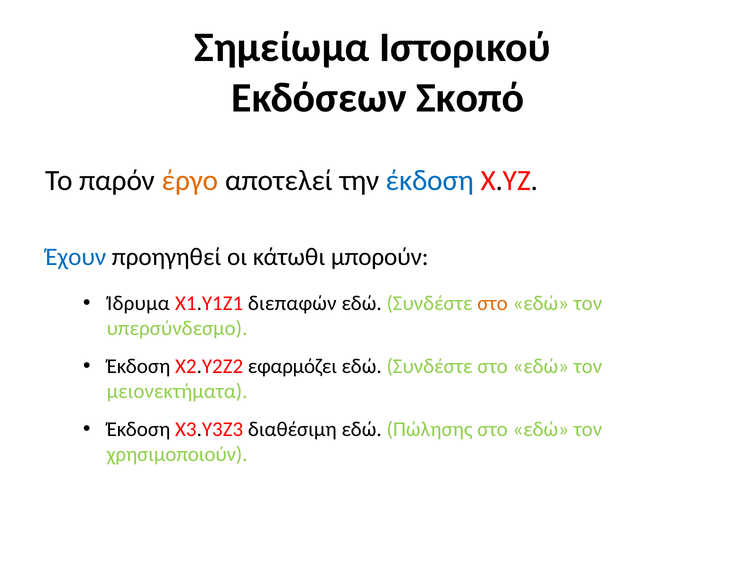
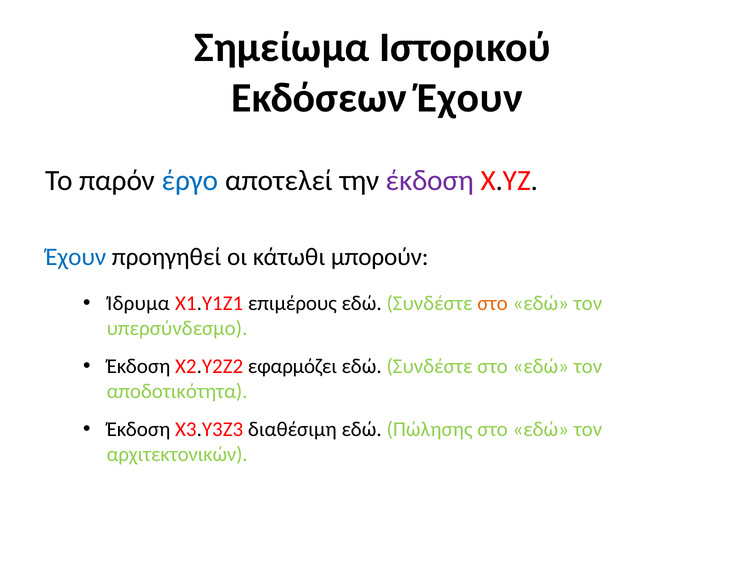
Εκδόσεων Σκοπό: Σκοπό -> Έχουν
έργο colour: orange -> blue
έκδοση at (430, 181) colour: blue -> purple
διεπαφών: διεπαφών -> επιμέρους
μειονεκτήματα: μειονεκτήματα -> αποδοτικότητα
χρησιμοποιούν: χρησιμοποιούν -> αρχιτεκτονικών
